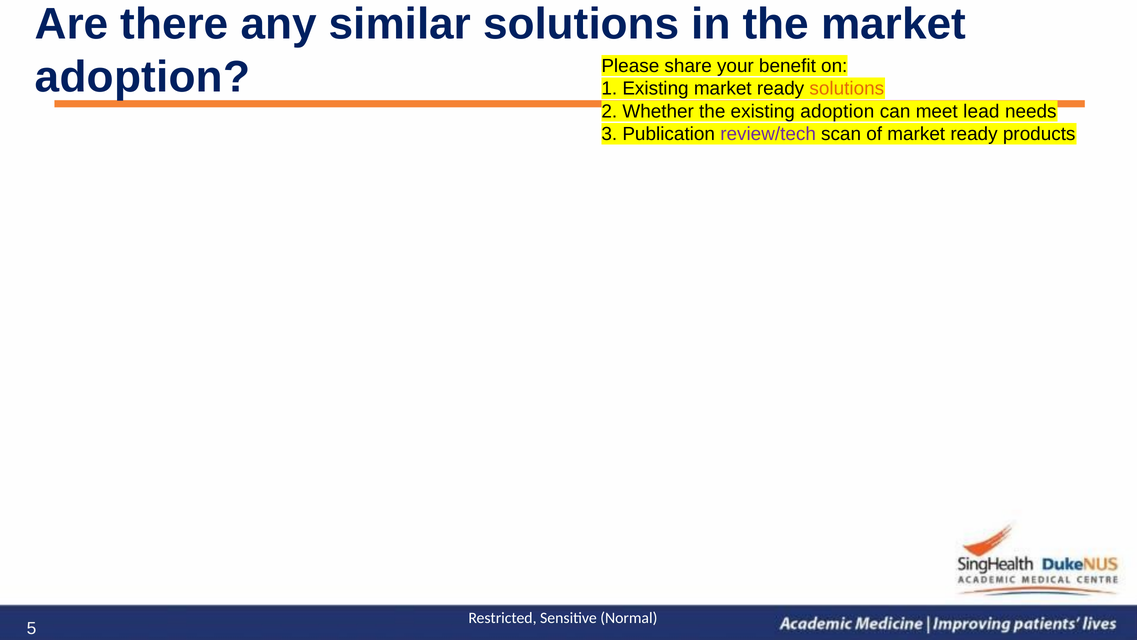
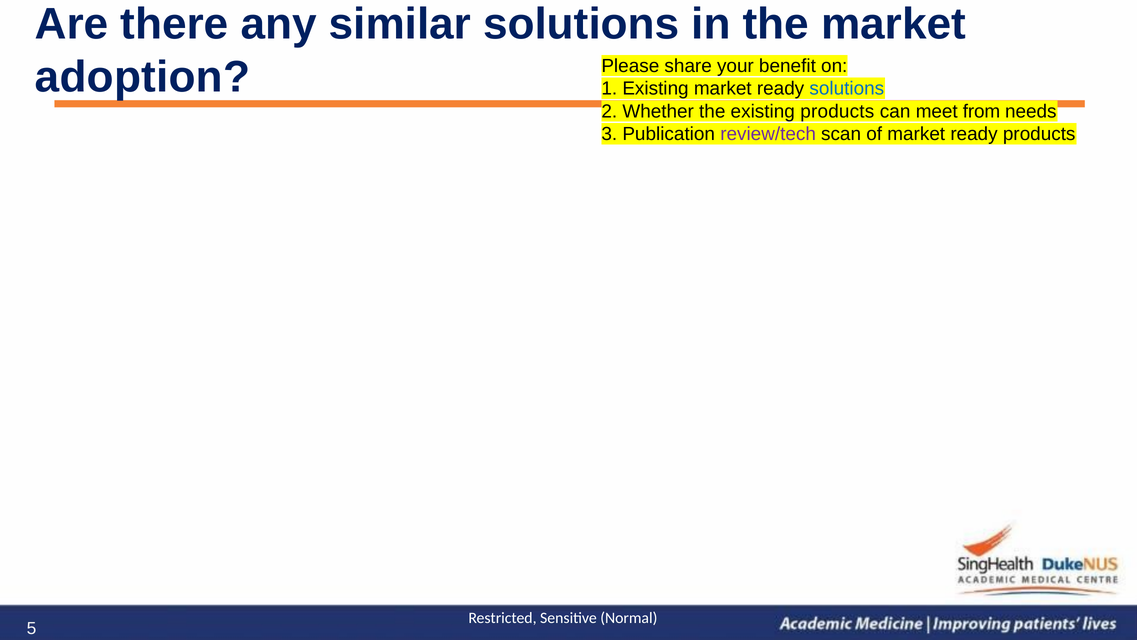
solutions at (847, 89) colour: orange -> blue
existing adoption: adoption -> products
lead: lead -> from
